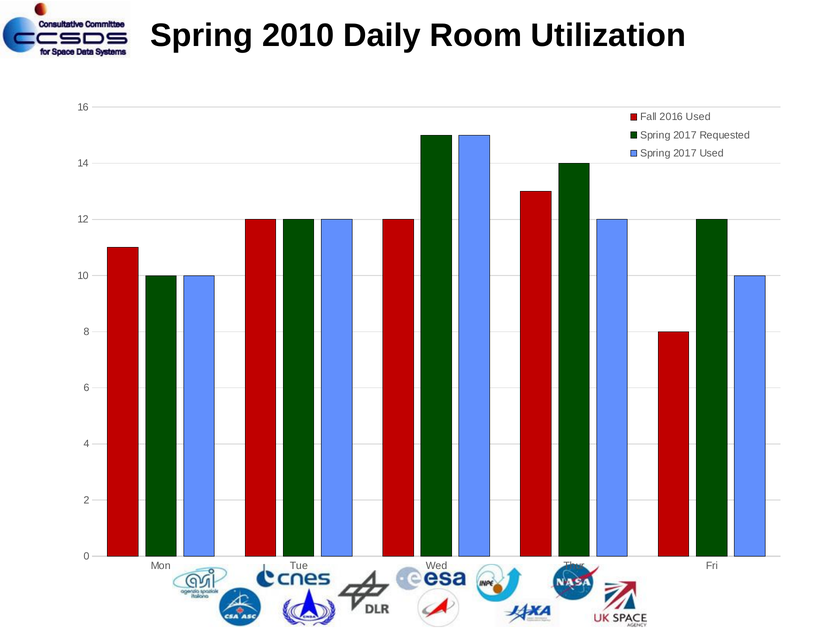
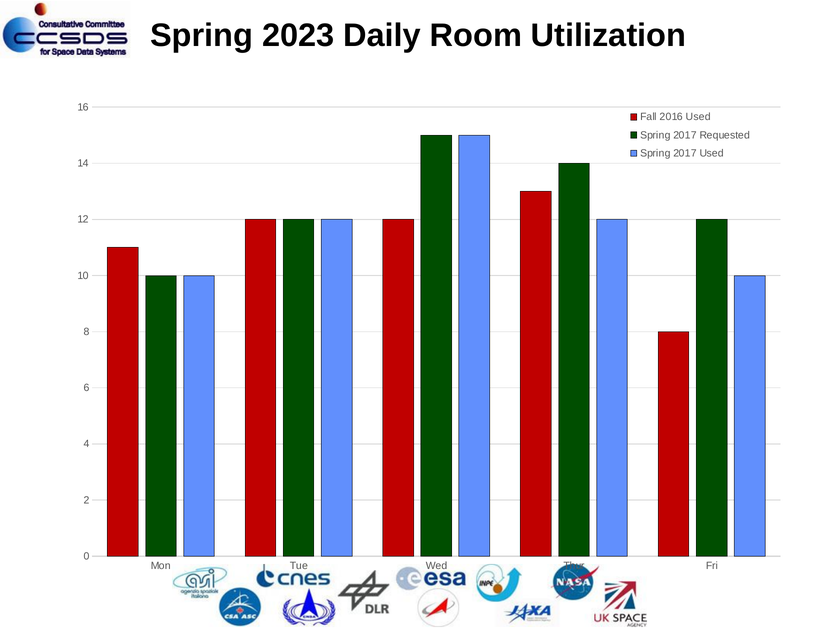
2010: 2010 -> 2023
